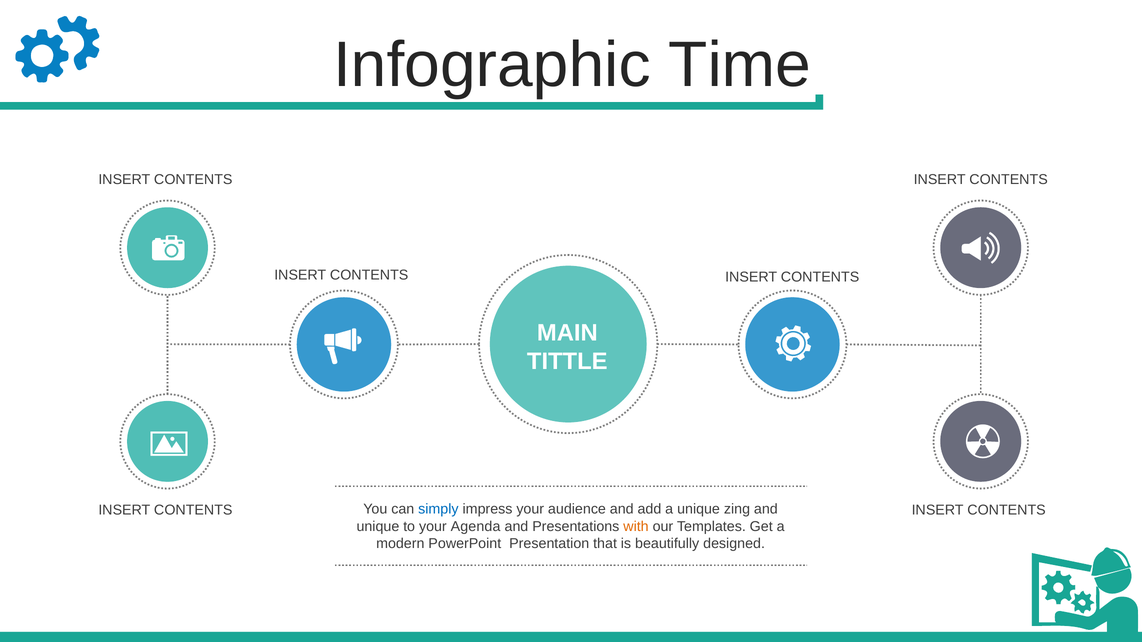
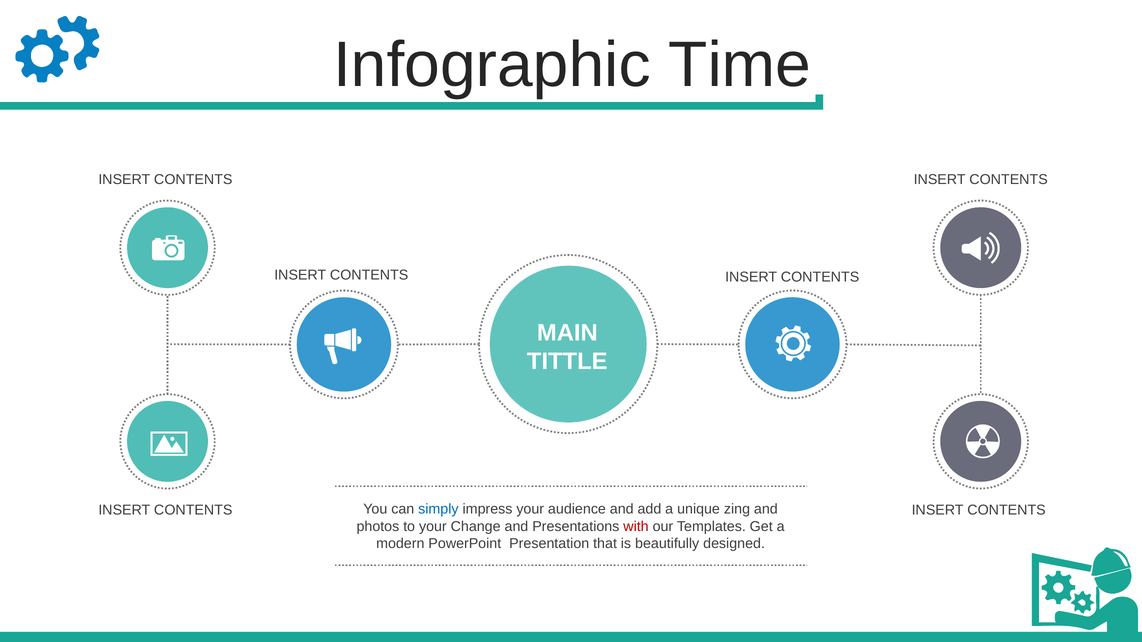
unique at (378, 527): unique -> photos
Agenda: Agenda -> Change
with colour: orange -> red
